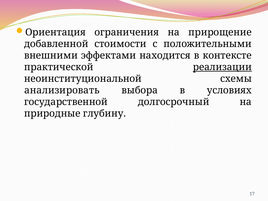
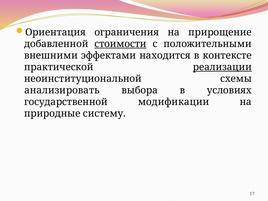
стоимости underline: none -> present
долгосрочный: долгосрочный -> модификации
глубину: глубину -> систему
